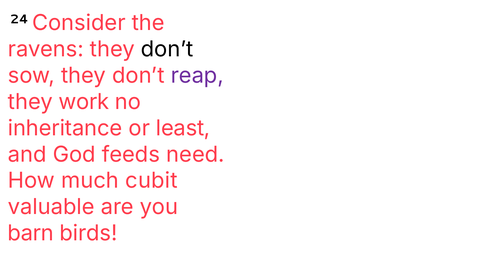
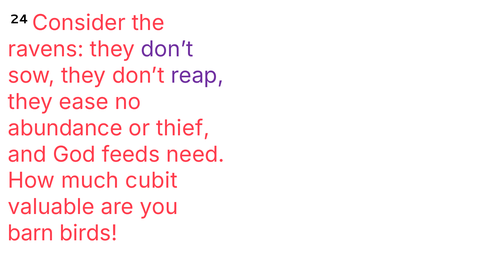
don’t at (167, 49) colour: black -> purple
work: work -> ease
inheritance: inheritance -> abundance
least: least -> thief
